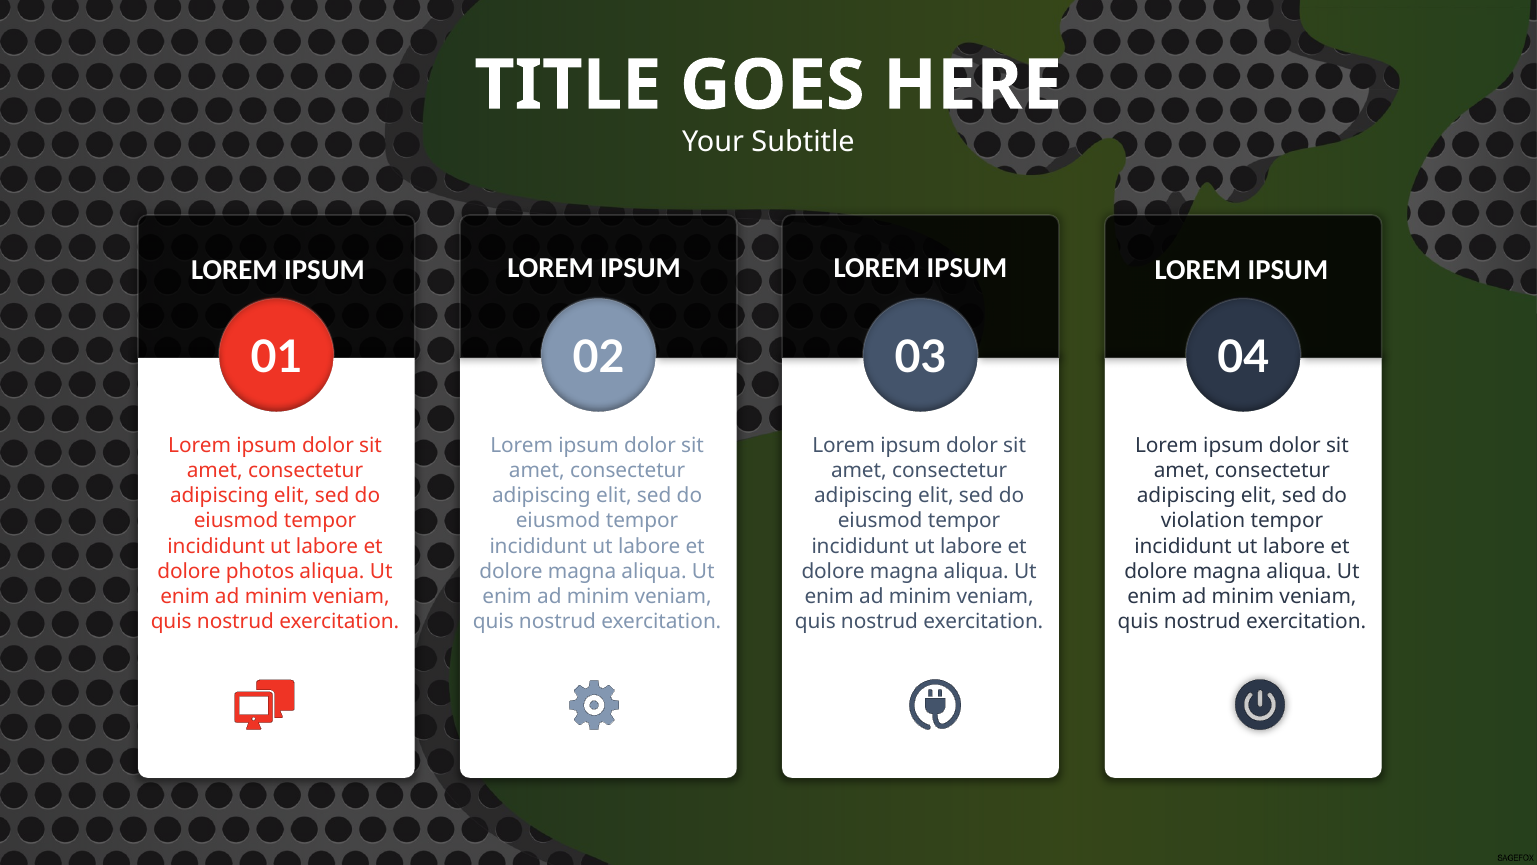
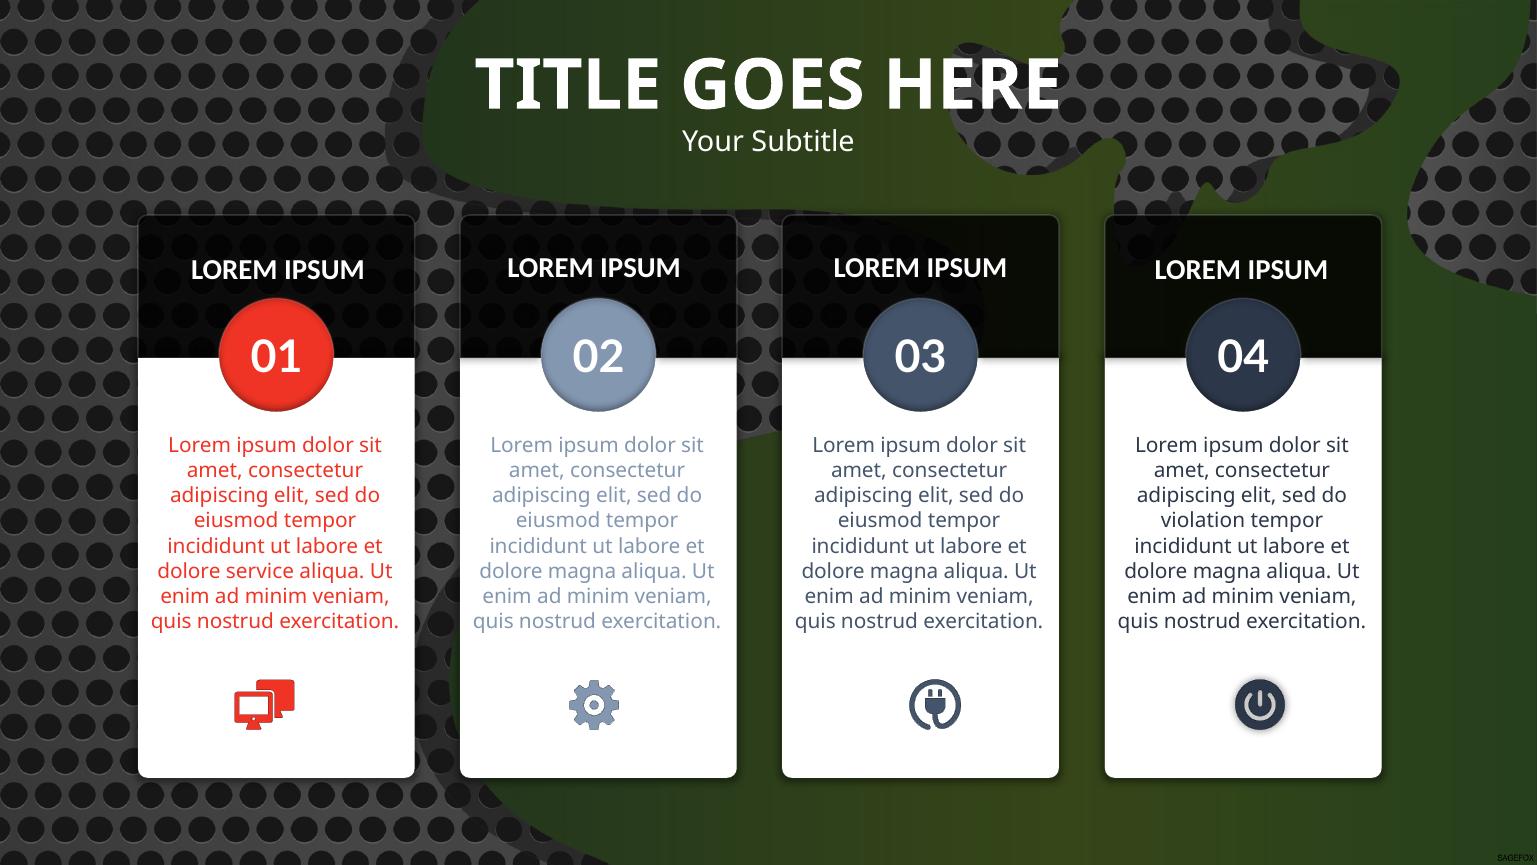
photos: photos -> service
